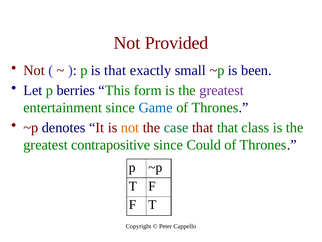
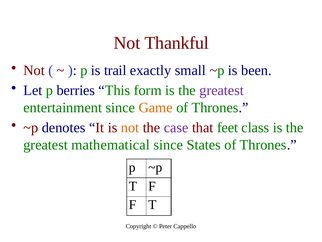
Provided: Provided -> Thankful
is that: that -> trail
Game colour: blue -> orange
case colour: green -> purple
that that: that -> feet
contrapositive: contrapositive -> mathematical
Could: Could -> States
